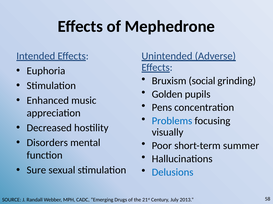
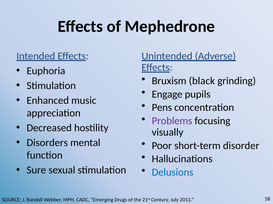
social: social -> black
Golden: Golden -> Engage
Problems colour: blue -> purple
summer: summer -> disorder
